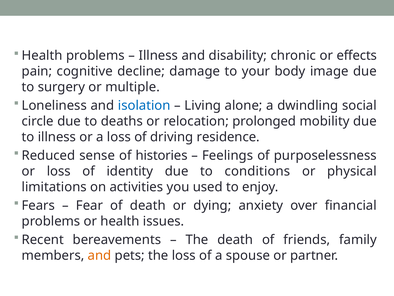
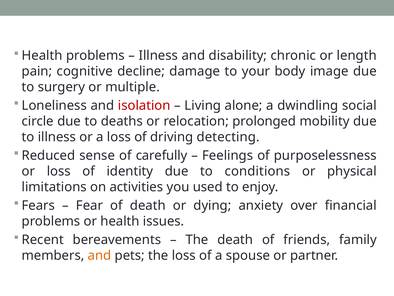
effects: effects -> length
isolation colour: blue -> red
residence: residence -> detecting
histories: histories -> carefully
